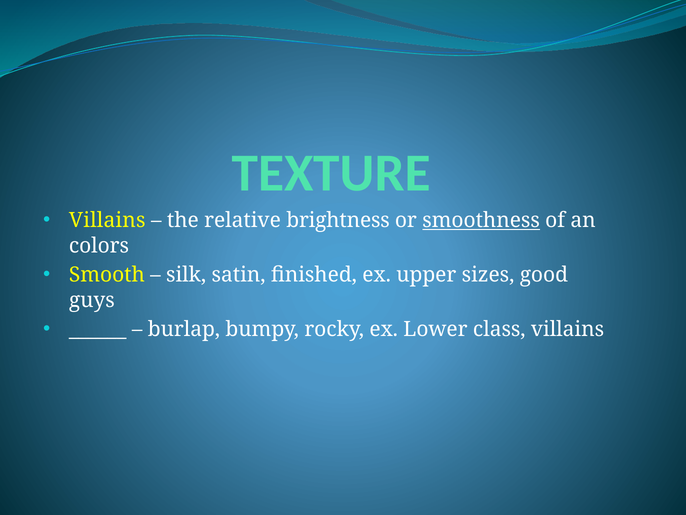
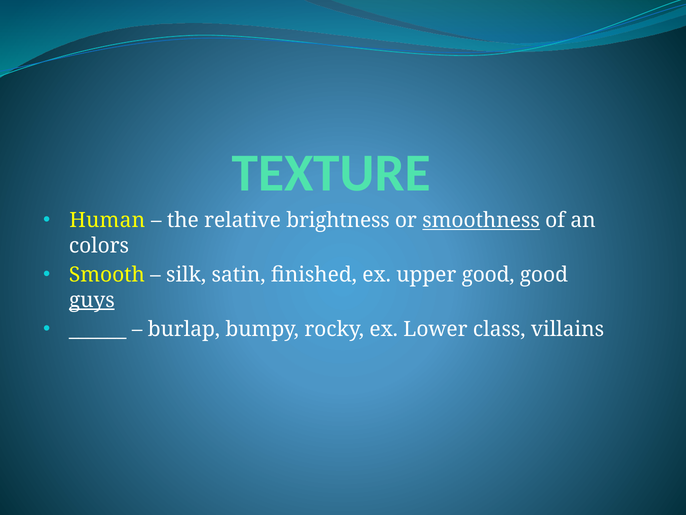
Villains at (107, 220): Villains -> Human
upper sizes: sizes -> good
guys underline: none -> present
